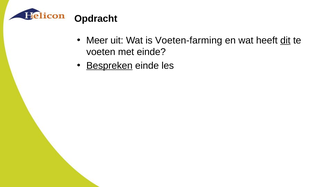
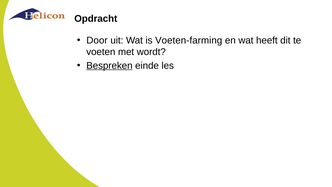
Meer: Meer -> Door
dit underline: present -> none
met einde: einde -> wordt
